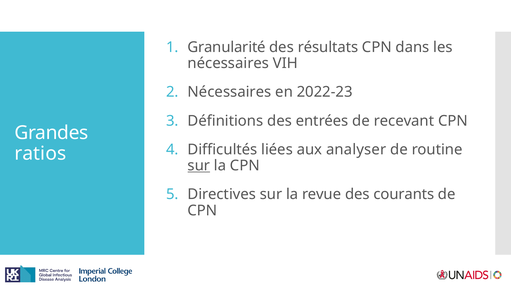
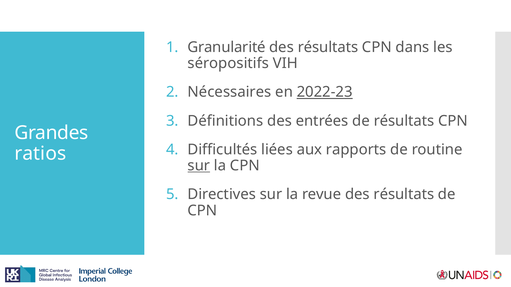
nécessaires at (228, 63): nécessaires -> séropositifs
2022-23 underline: none -> present
de recevant: recevant -> résultats
analyser: analyser -> rapports
revue des courants: courants -> résultats
